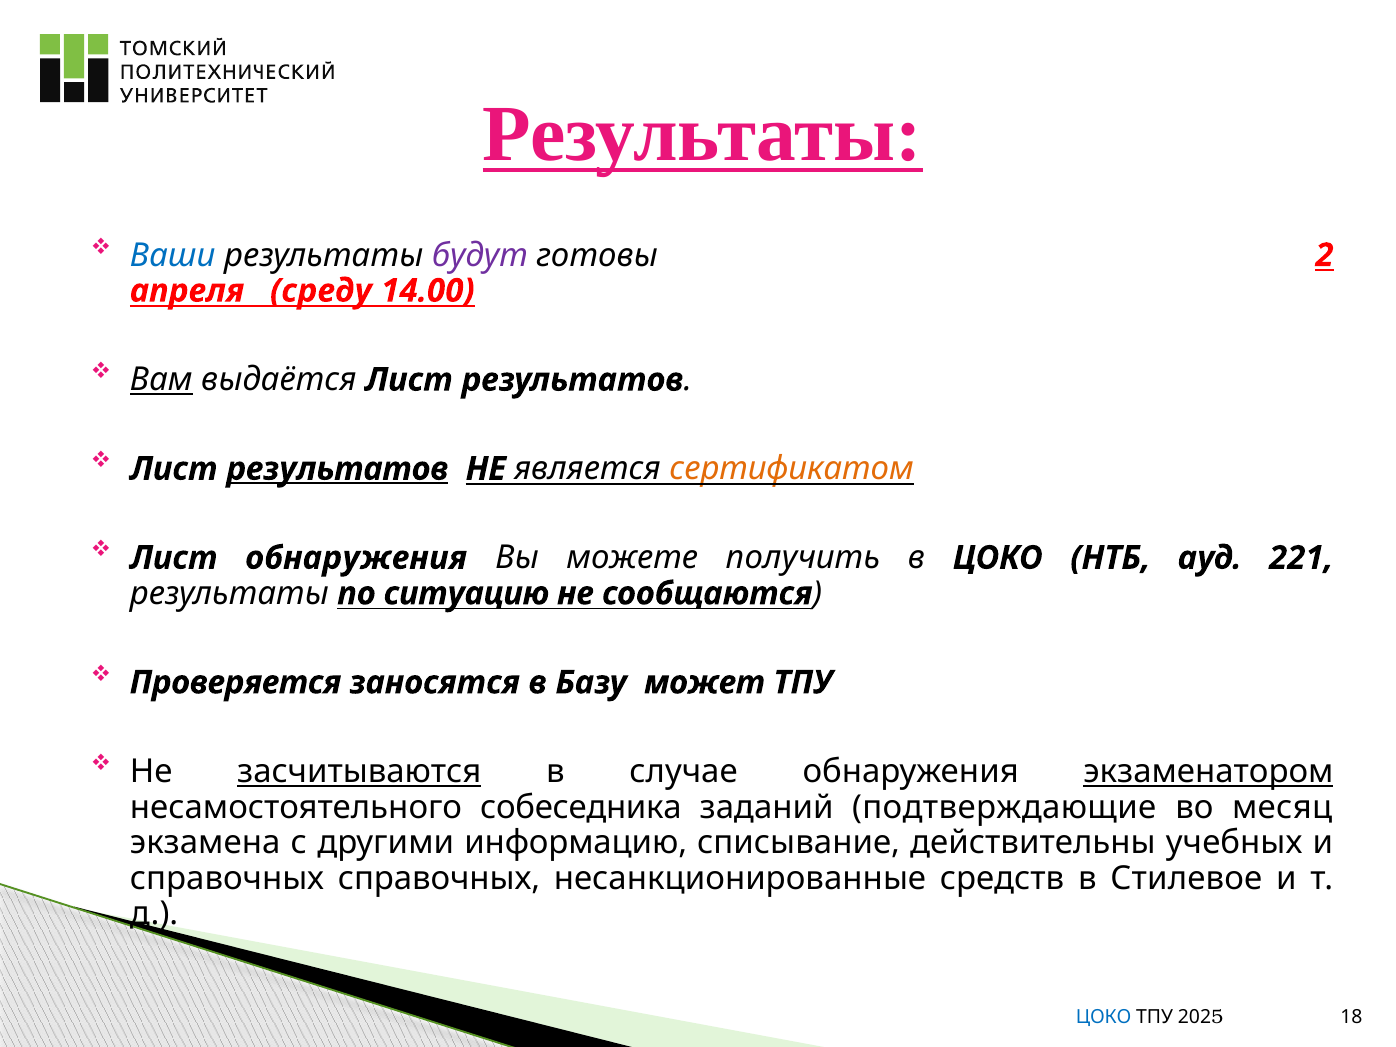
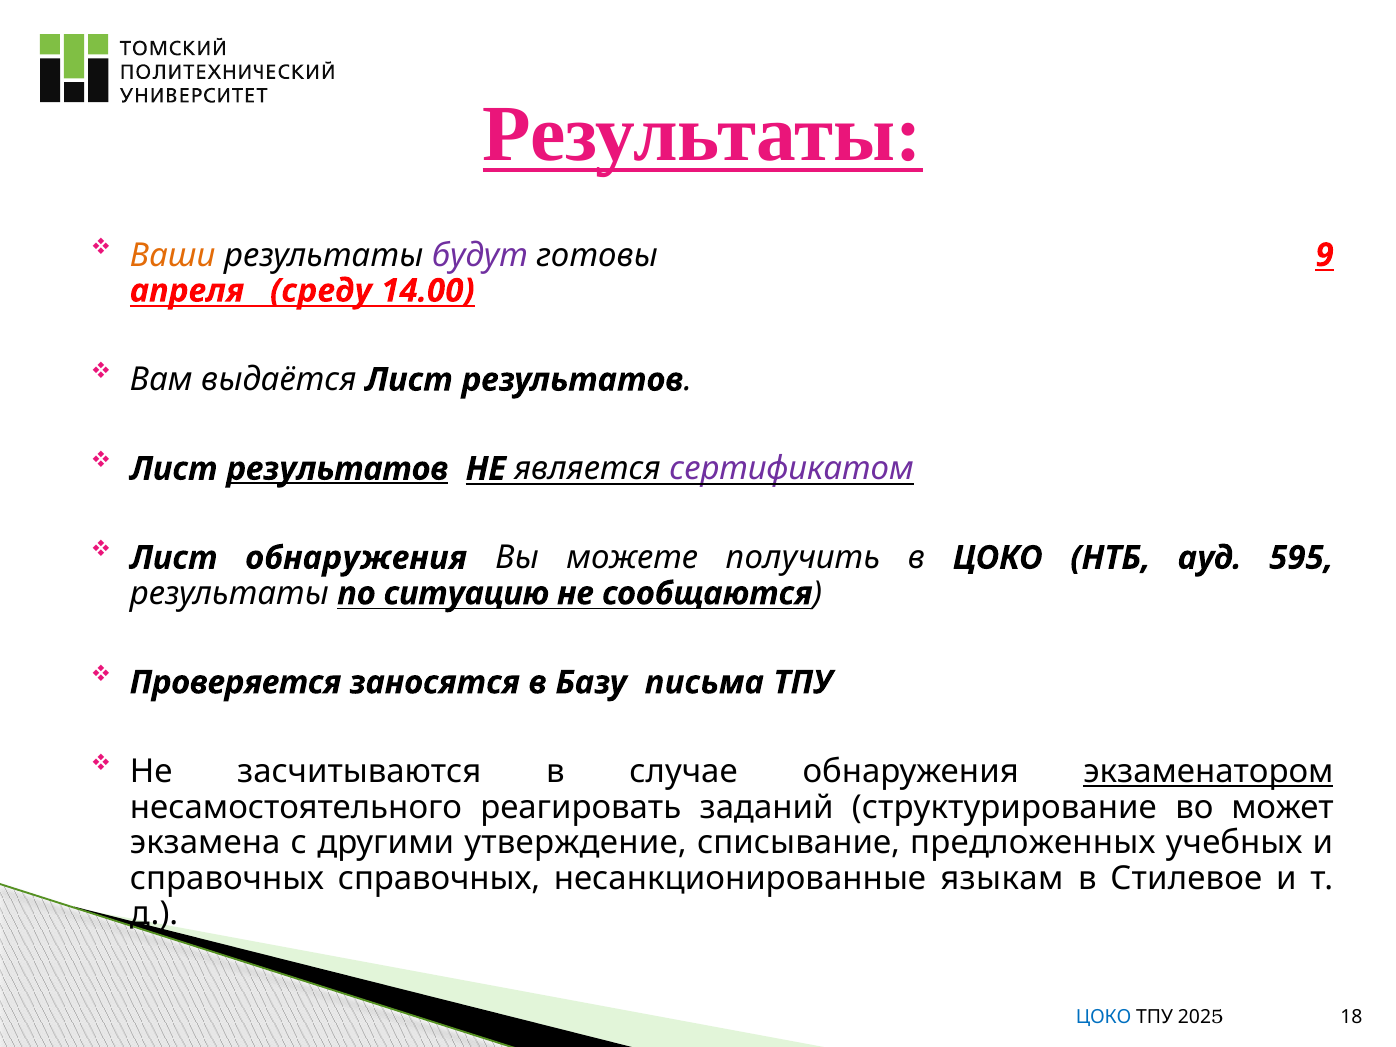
Ваши colour: blue -> orange
2: 2 -> 9
Вам underline: present -> none
сертификатом colour: orange -> purple
221: 221 -> 595
может: может -> письма
засчитываются underline: present -> none
собеседника: собеседника -> реагировать
подтверждающие: подтверждающие -> структурирование
месяц: месяц -> может
информацию: информацию -> утверждение
действительны: действительны -> предложенных
средств: средств -> языкам
